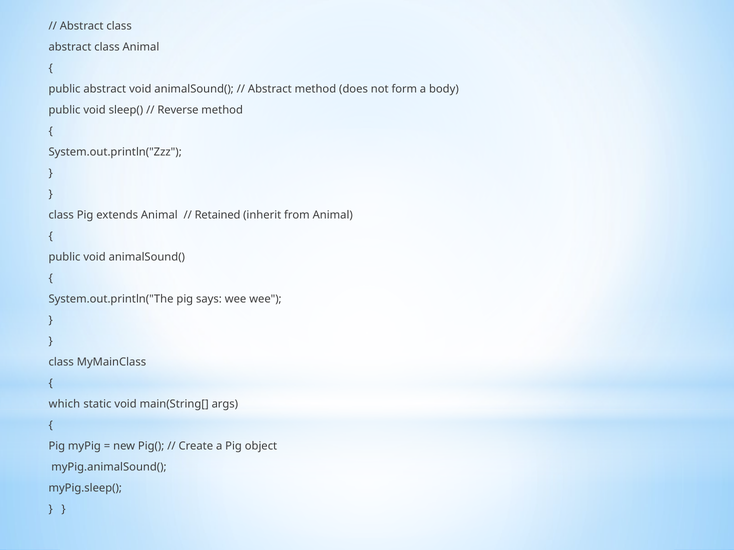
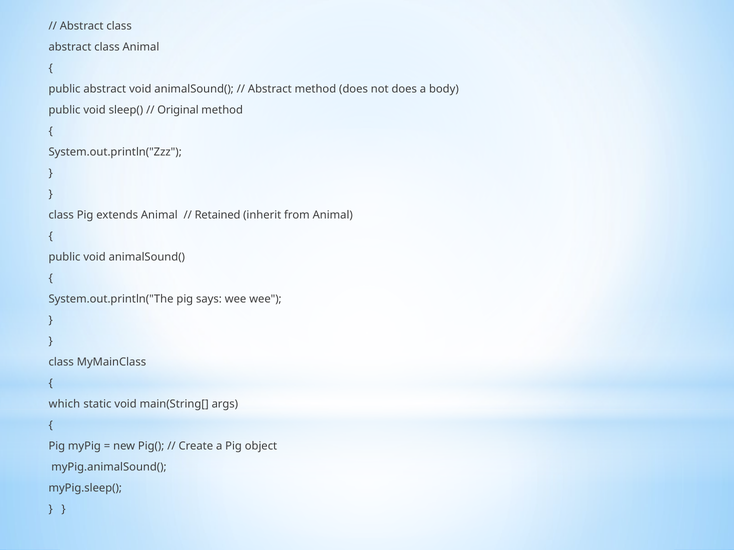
not form: form -> does
Reverse: Reverse -> Original
